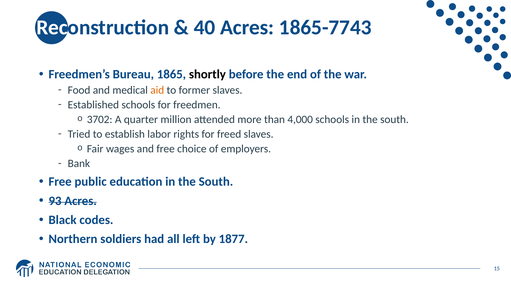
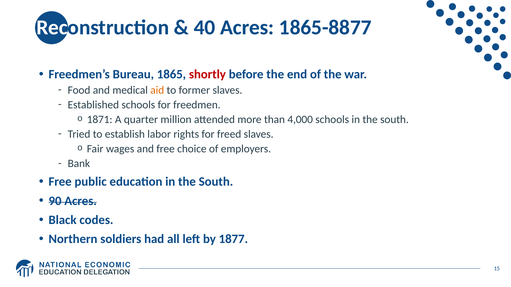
1865-7743: 1865-7743 -> 1865-8877
shortly colour: black -> red
3702: 3702 -> 1871
93: 93 -> 90
